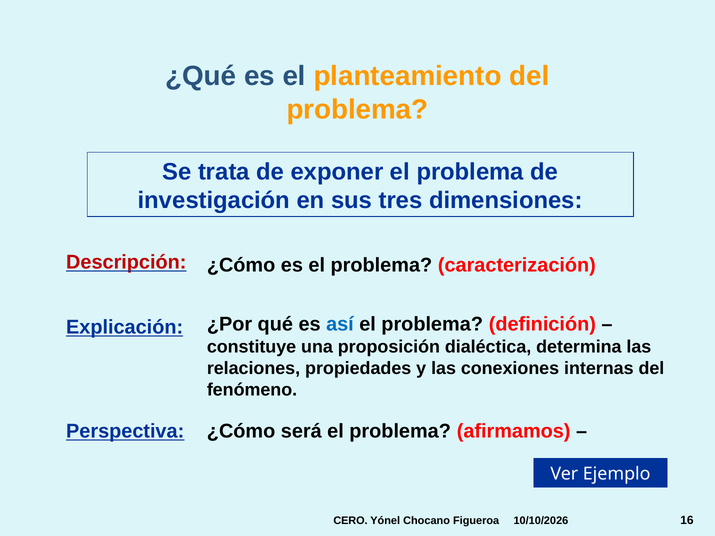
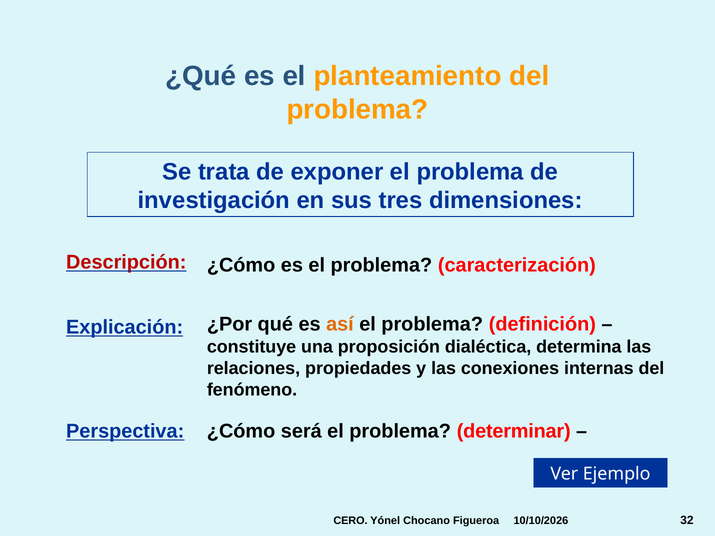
así colour: blue -> orange
afirmamos: afirmamos -> determinar
16: 16 -> 32
